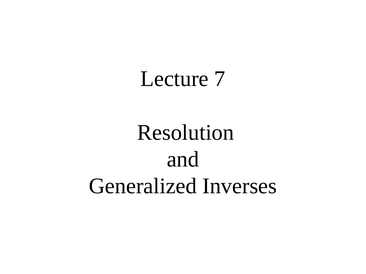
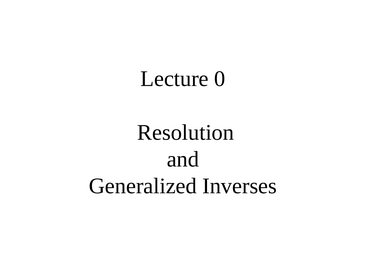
7: 7 -> 0
